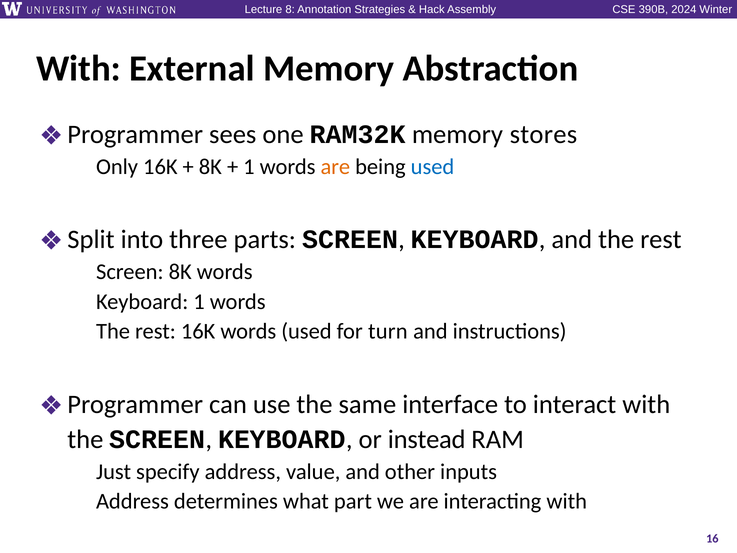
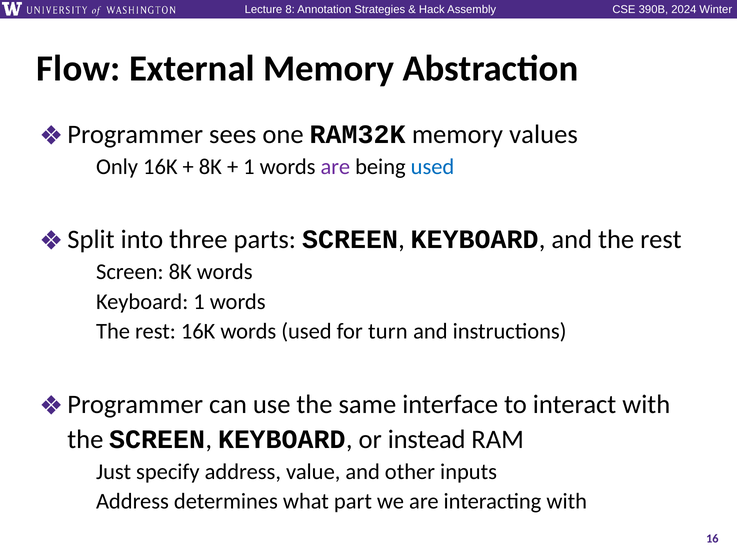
With at (78, 68): With -> Flow
stores: stores -> values
are at (335, 167) colour: orange -> purple
